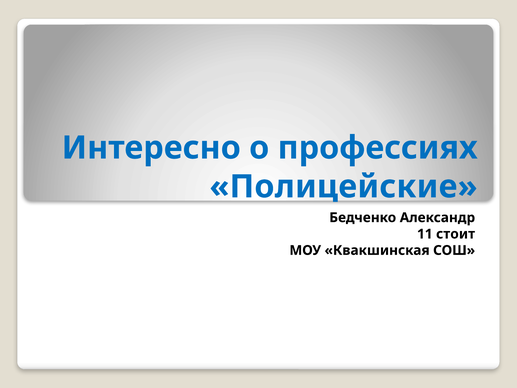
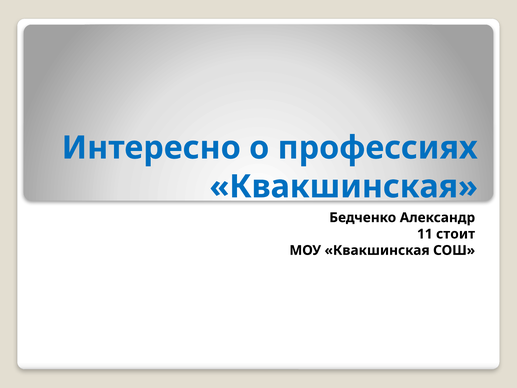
Полицейские at (344, 187): Полицейские -> Квакшинская
